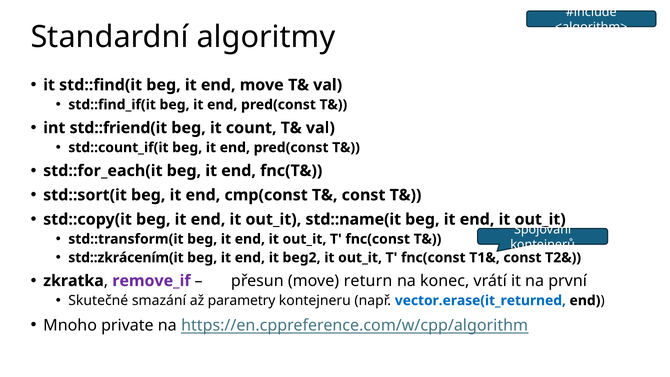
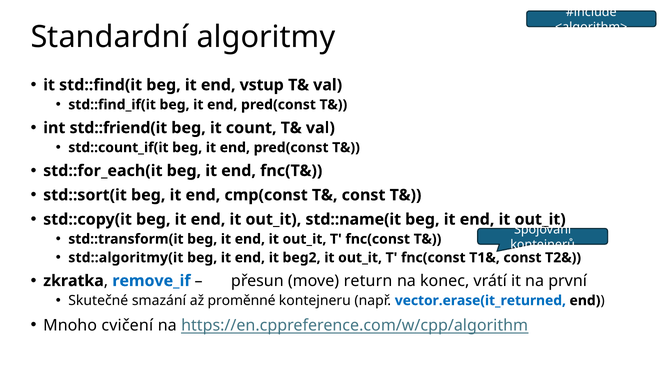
end move: move -> vstup
std::zkrácením(it: std::zkrácením(it -> std::algoritmy(it
remove_if colour: purple -> blue
parametry: parametry -> proměnné
private: private -> cvičení
